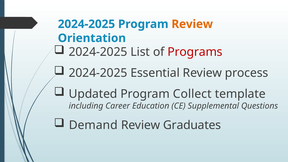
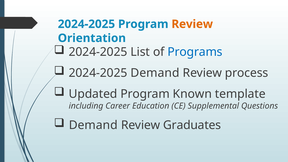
Programs colour: red -> blue
2024-2025 Essential: Essential -> Demand
Collect: Collect -> Known
